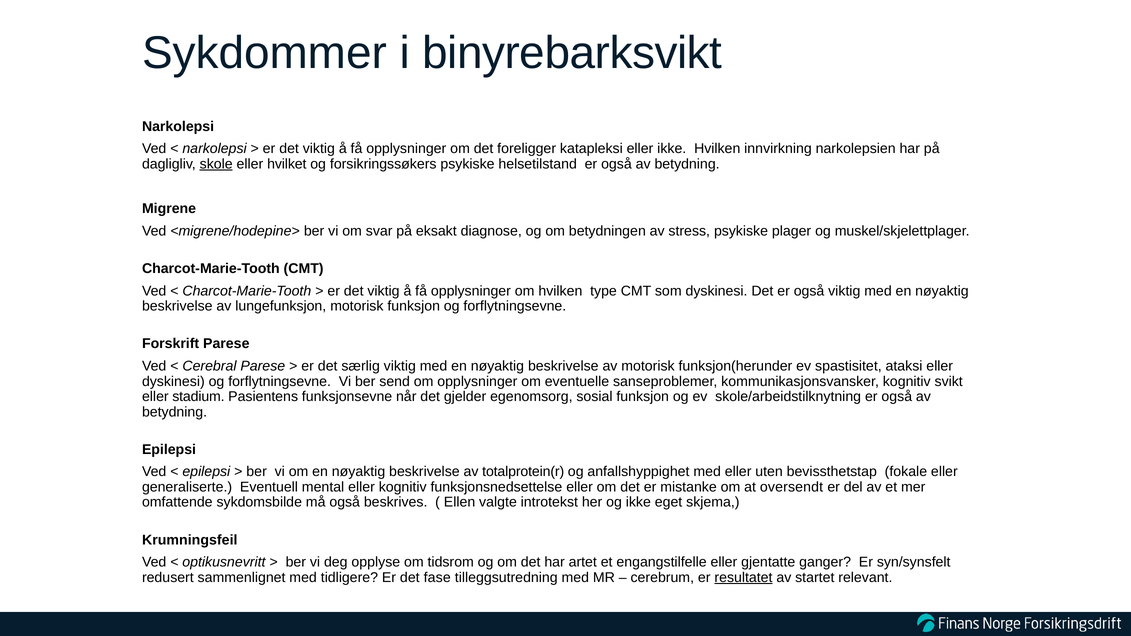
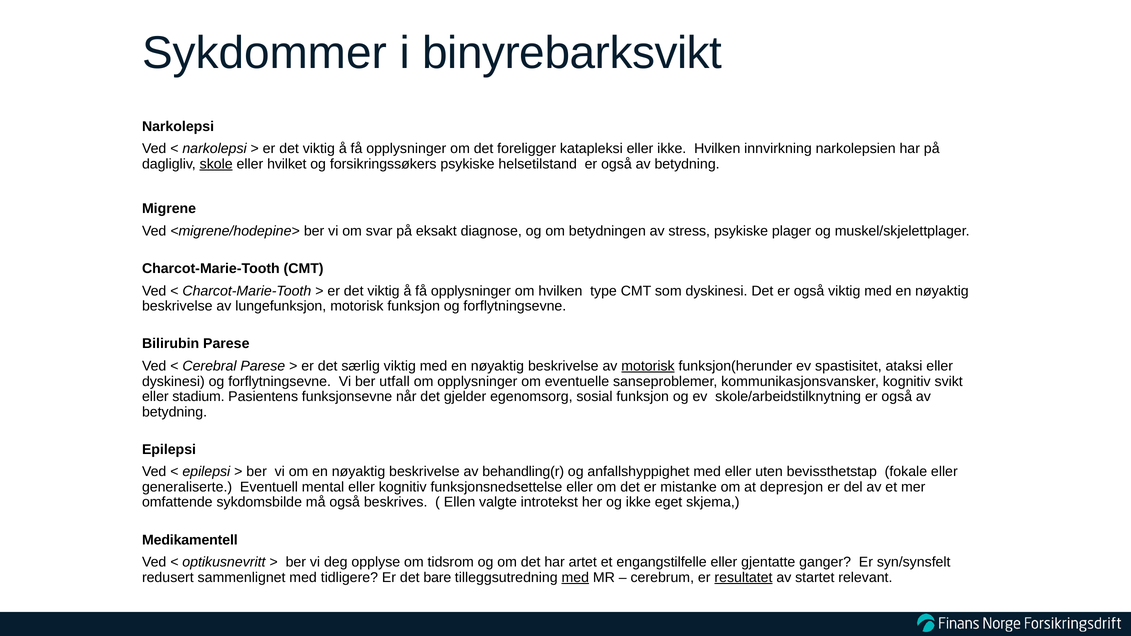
Forskrift: Forskrift -> Bilirubin
motorisk at (648, 366) underline: none -> present
send: send -> utfall
totalprotein(r: totalprotein(r -> behandling(r
oversendt: oversendt -> depresjon
Krumningsfeil: Krumningsfeil -> Medikamentell
fase: fase -> bare
med at (575, 578) underline: none -> present
